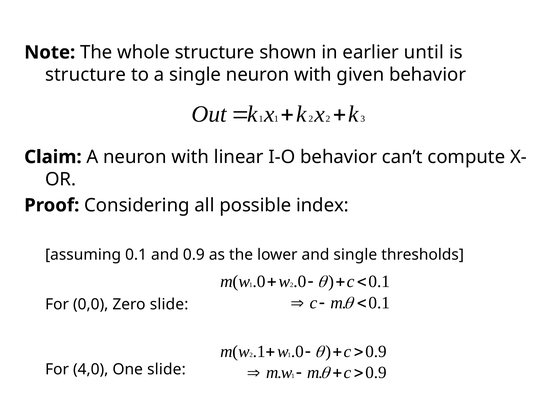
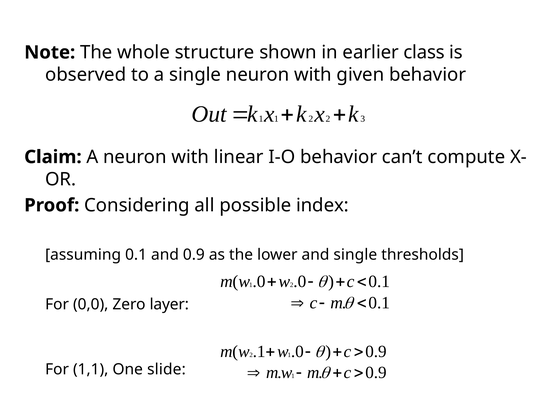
until: until -> class
structure at (86, 75): structure -> observed
Zero slide: slide -> layer
4,0: 4,0 -> 1,1
